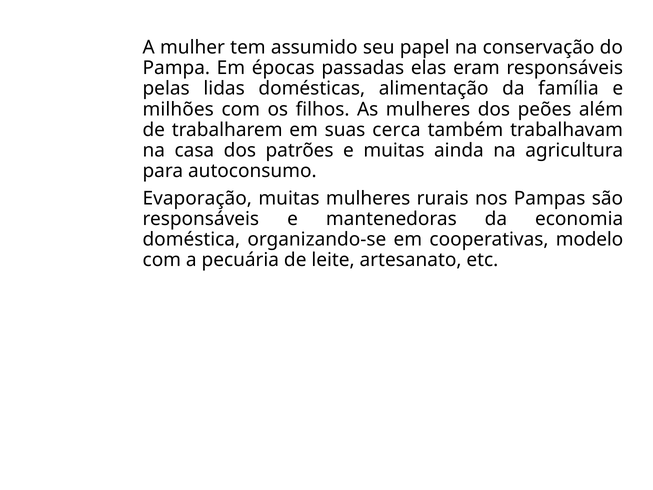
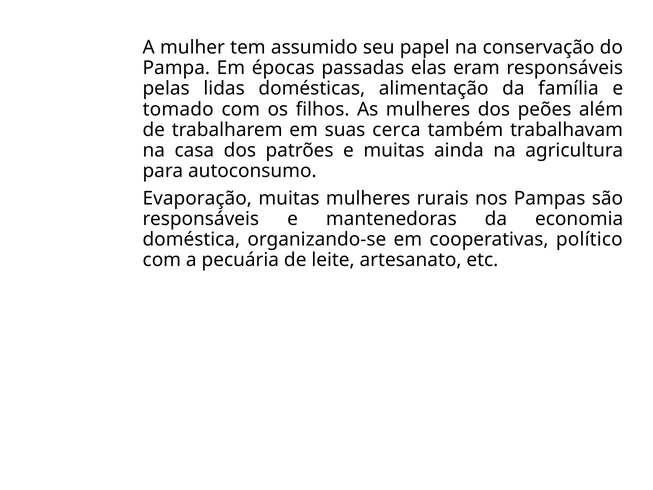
milhões: milhões -> tomado
modelo: modelo -> político
